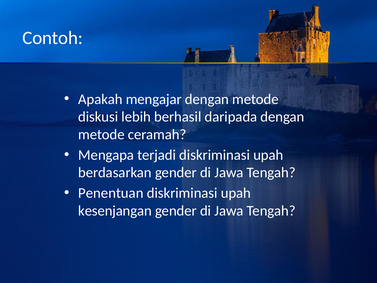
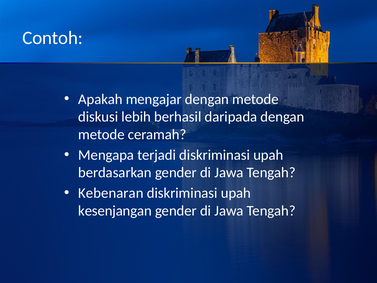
Penentuan: Penentuan -> Kebenaran
